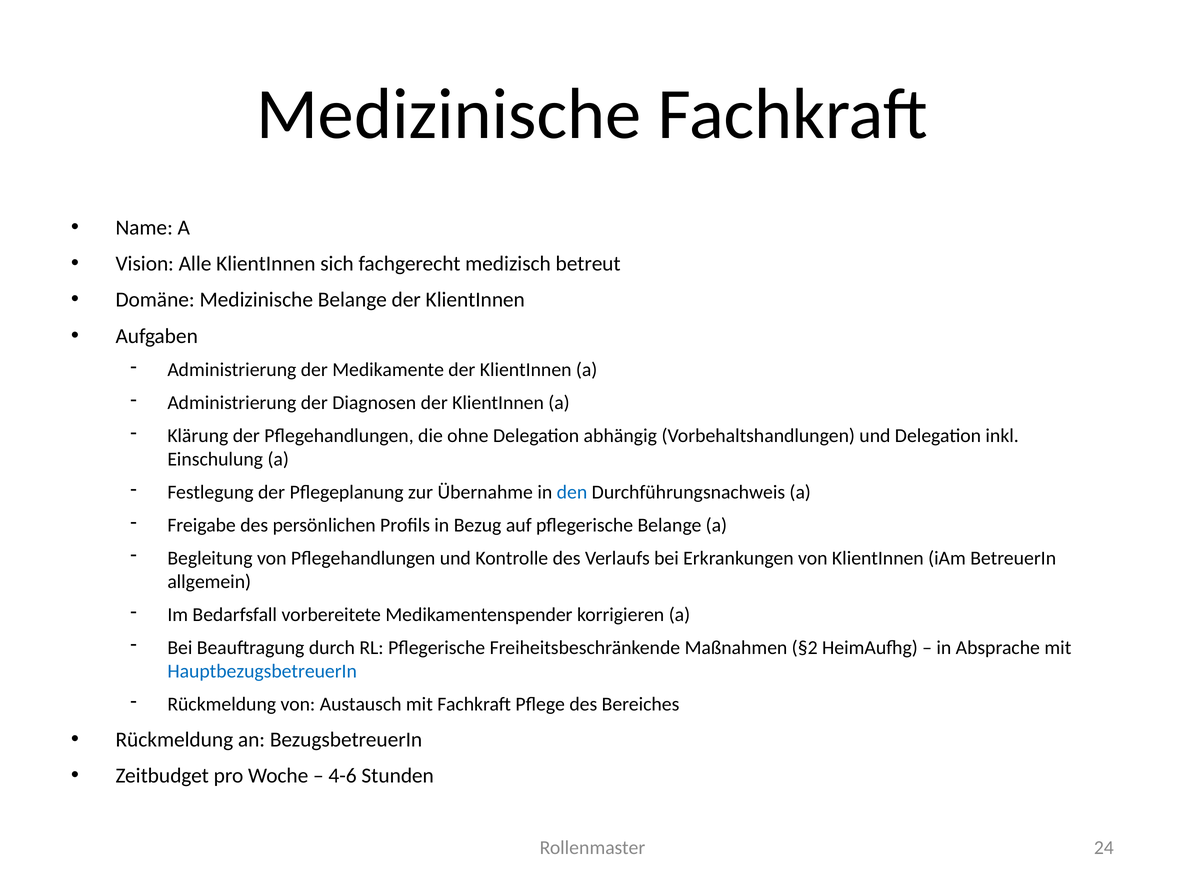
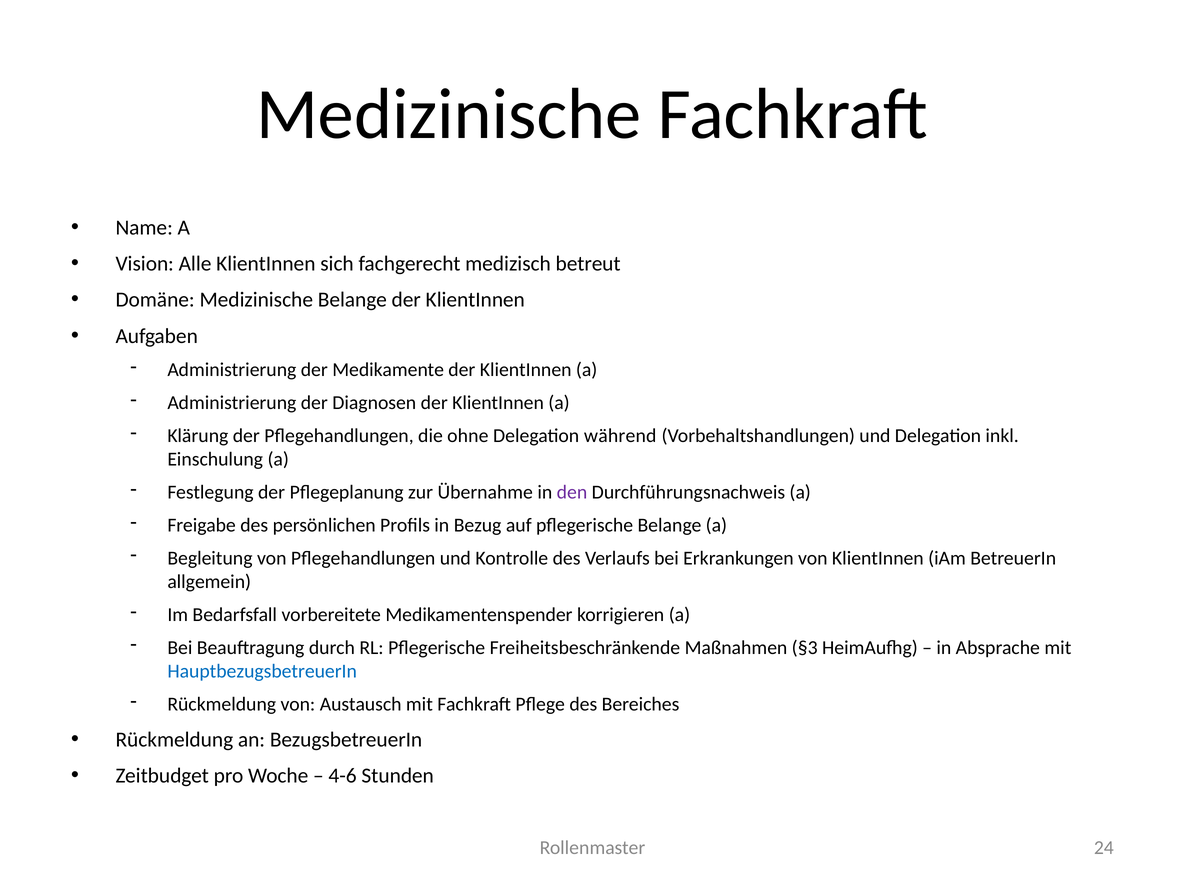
abhängig: abhängig -> während
den colour: blue -> purple
§2: §2 -> §3
